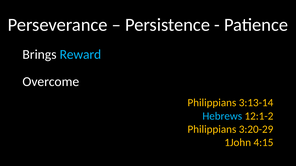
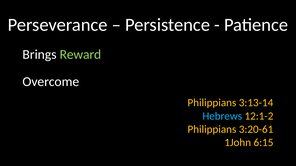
Reward colour: light blue -> light green
3:20-29: 3:20-29 -> 3:20-61
4:15: 4:15 -> 6:15
